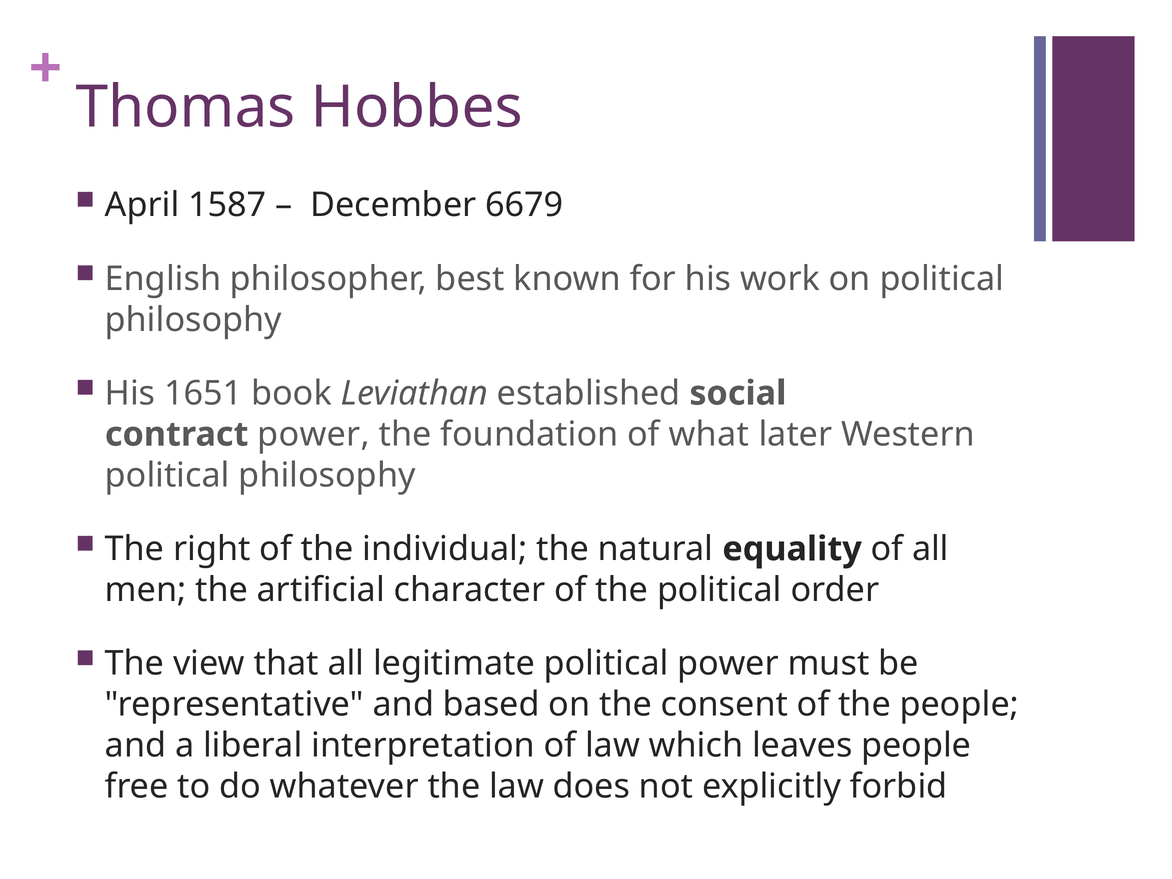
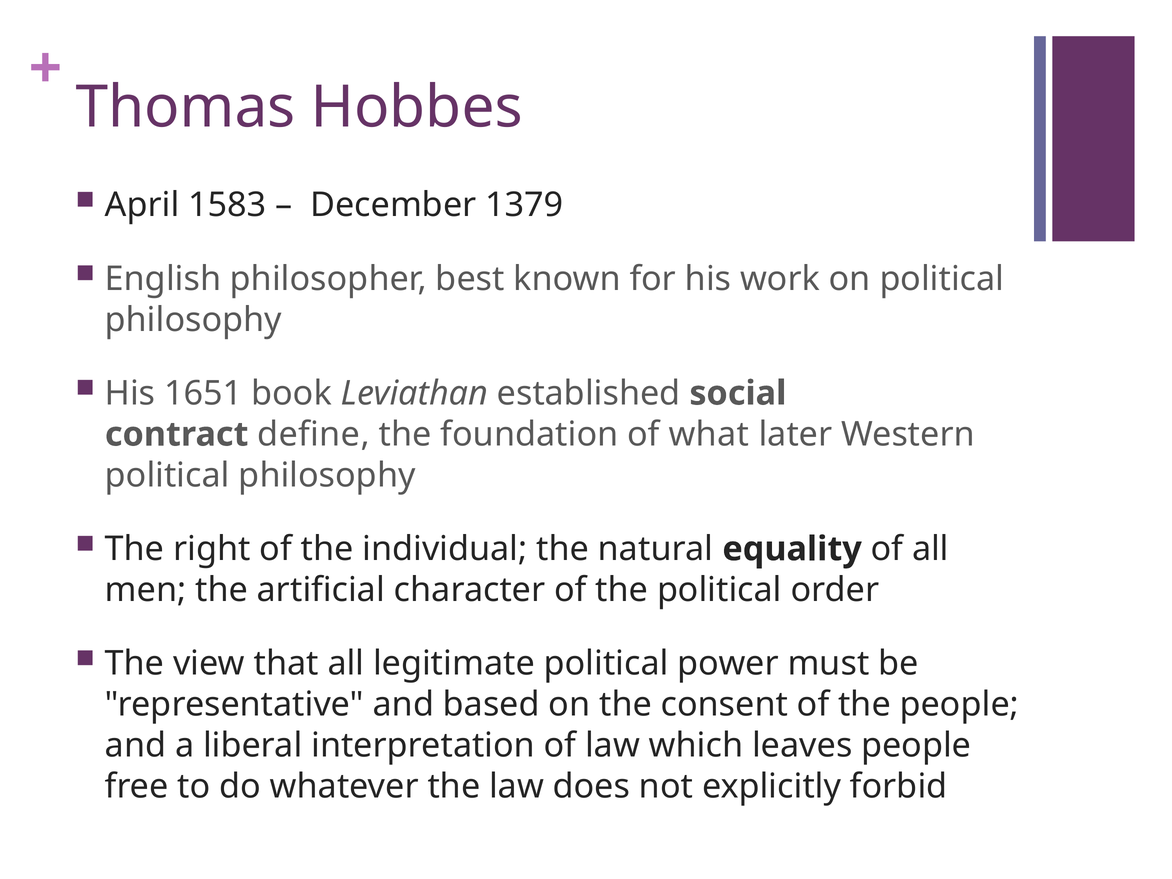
1587: 1587 -> 1583
6679: 6679 -> 1379
contract power: power -> define
